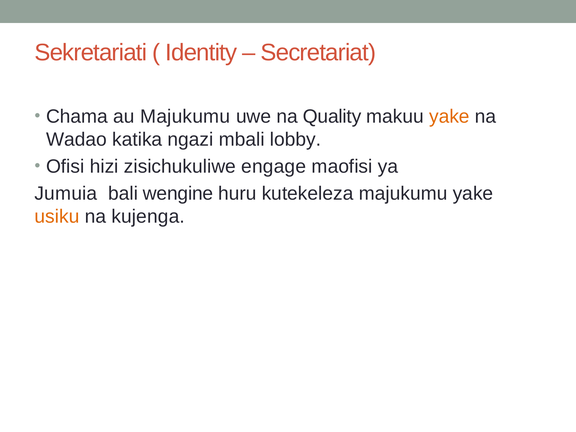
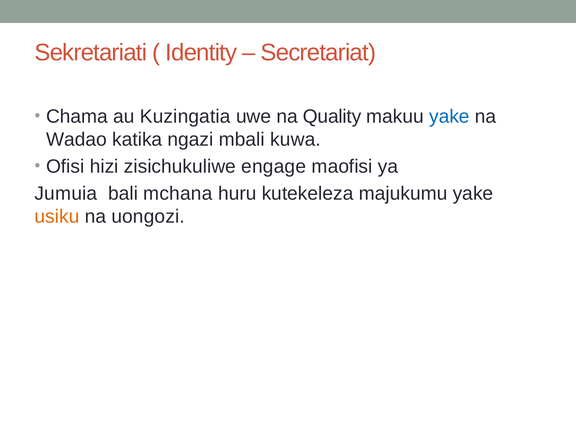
au Majukumu: Majukumu -> Kuzingatia
yake at (449, 117) colour: orange -> blue
lobby: lobby -> kuwa
wengine: wengine -> mchana
kujenga: kujenga -> uongozi
